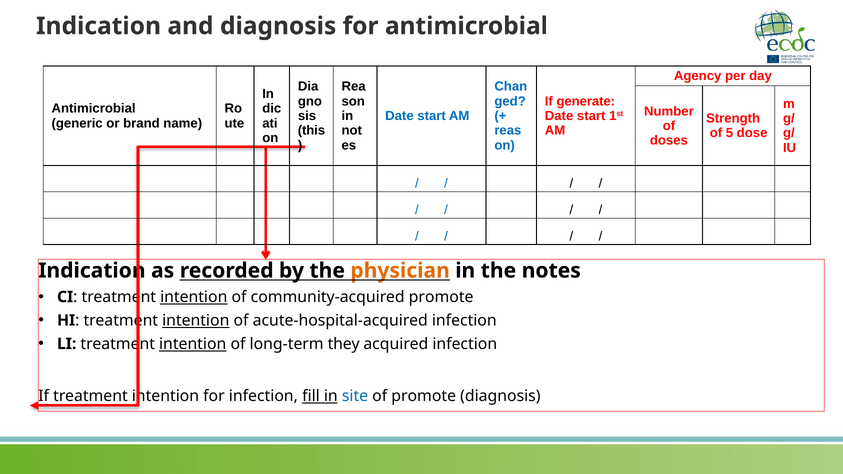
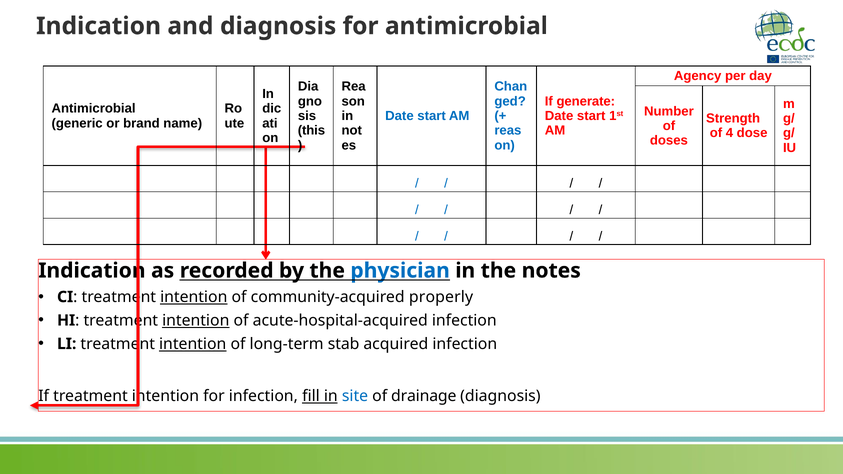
5: 5 -> 4
physician colour: orange -> blue
promote at (441, 297): promote -> properly
they: they -> stab
of promote: promote -> drainage
